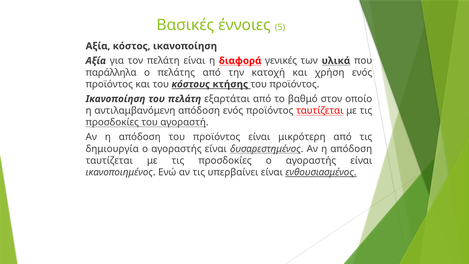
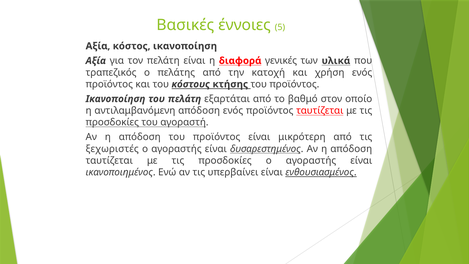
παράλληλα: παράλληλα -> τραπεζικός
δημιουργία: δημιουργία -> ξεχωριστές
